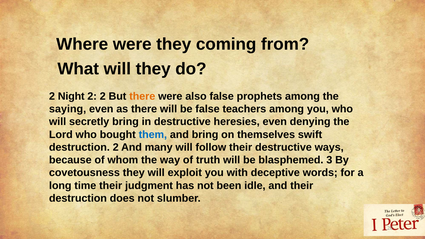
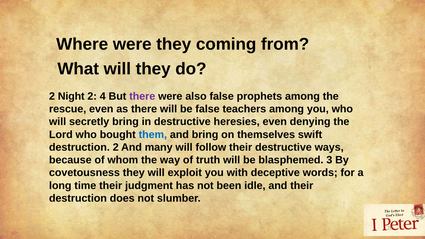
2 2: 2 -> 4
there at (142, 96) colour: orange -> purple
saying: saying -> rescue
